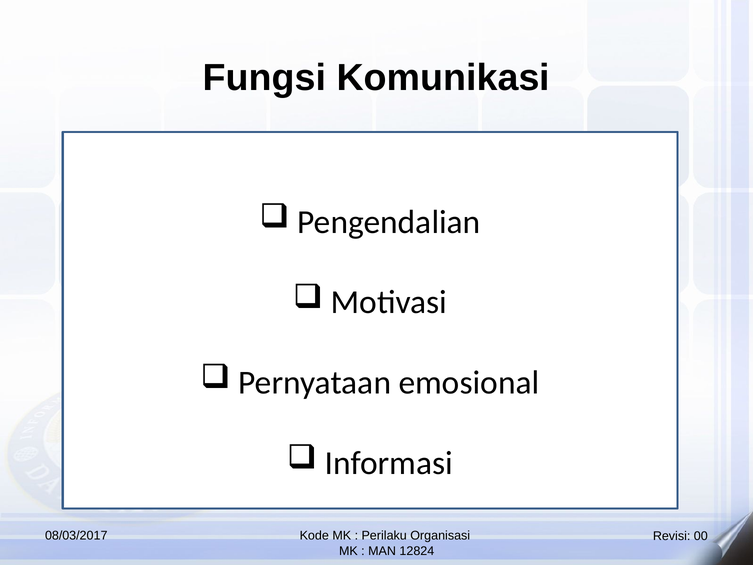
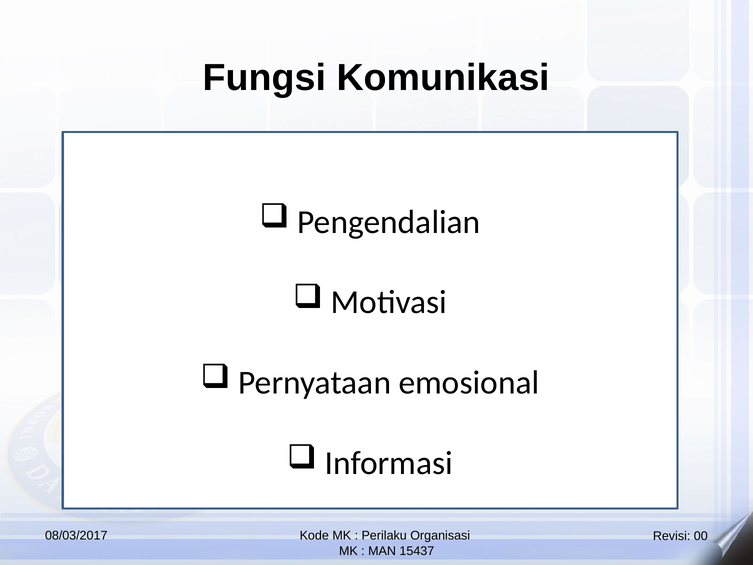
12824: 12824 -> 15437
